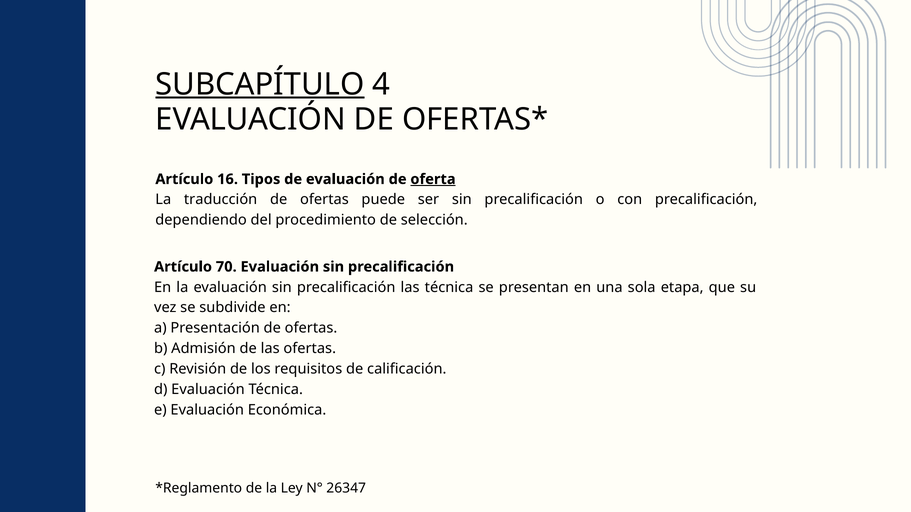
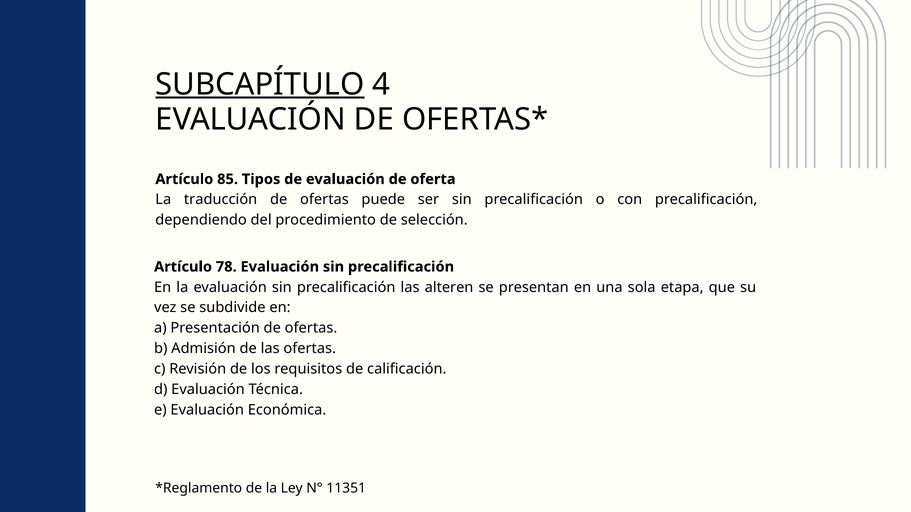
16: 16 -> 85
oferta underline: present -> none
70: 70 -> 78
las técnica: técnica -> alteren
26347: 26347 -> 11351
